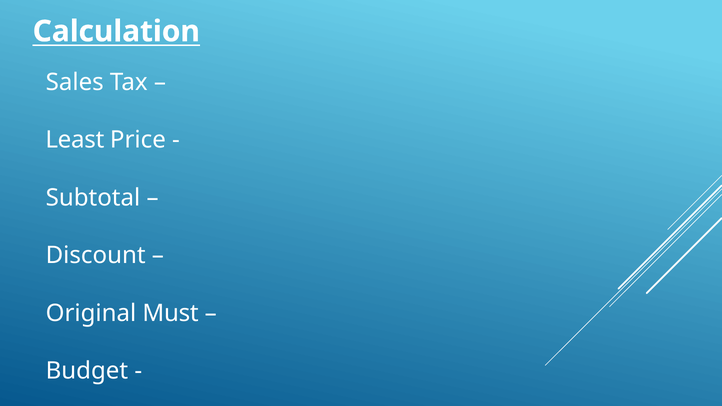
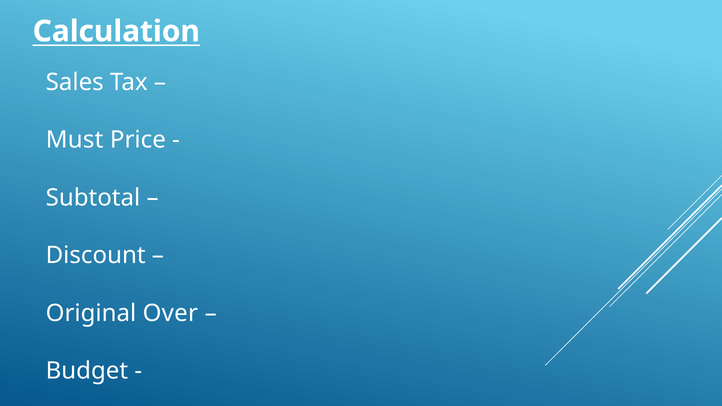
Least: Least -> Must
Must: Must -> Over
